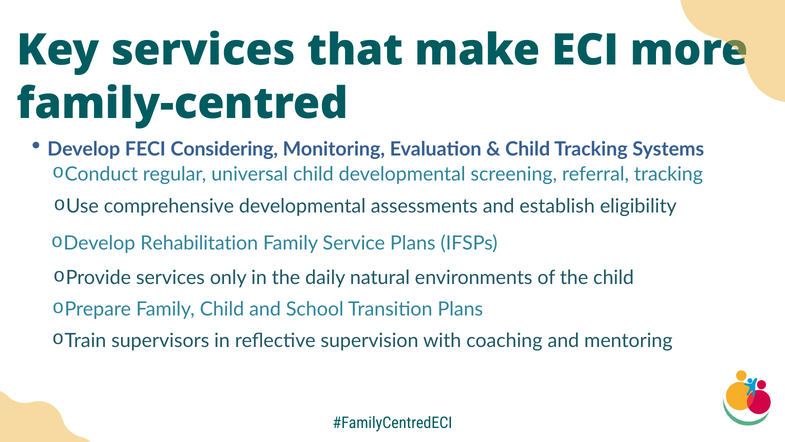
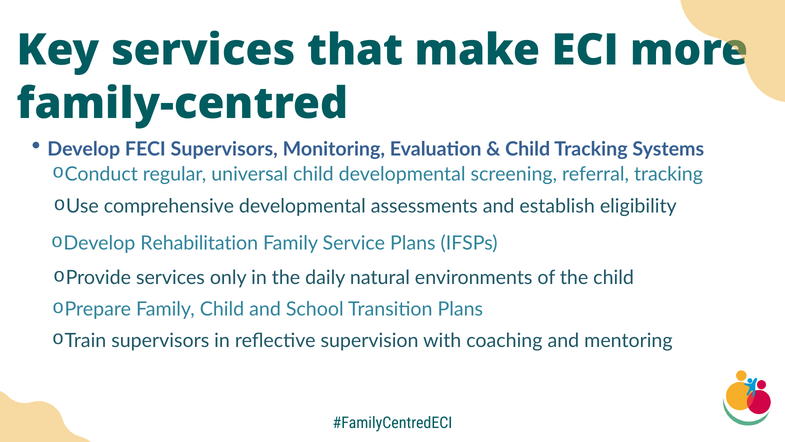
FECI Considering: Considering -> Supervisors
